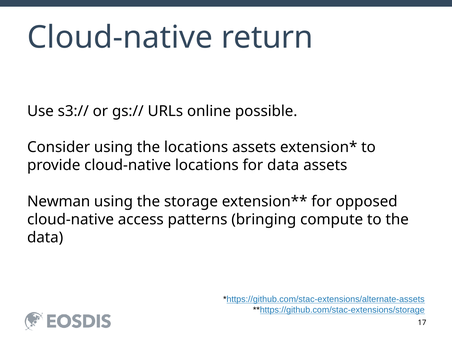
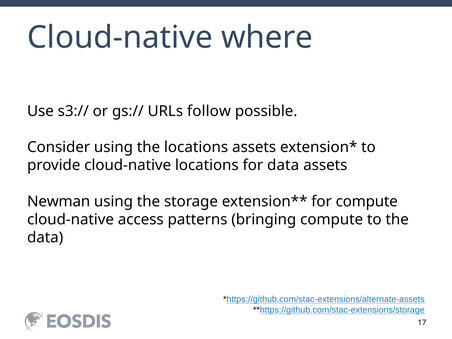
return: return -> where
online: online -> follow
for opposed: opposed -> compute
